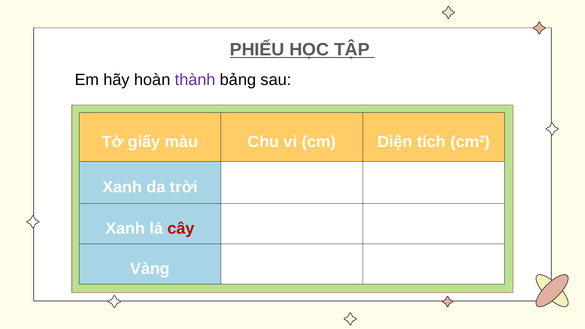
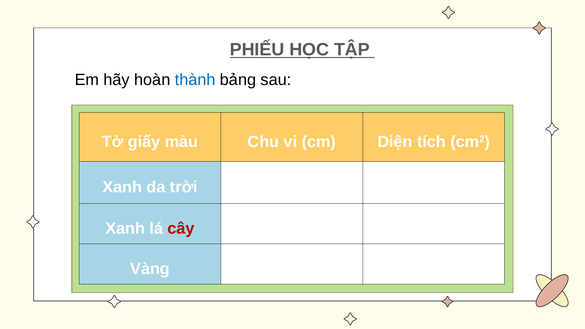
thành colour: purple -> blue
